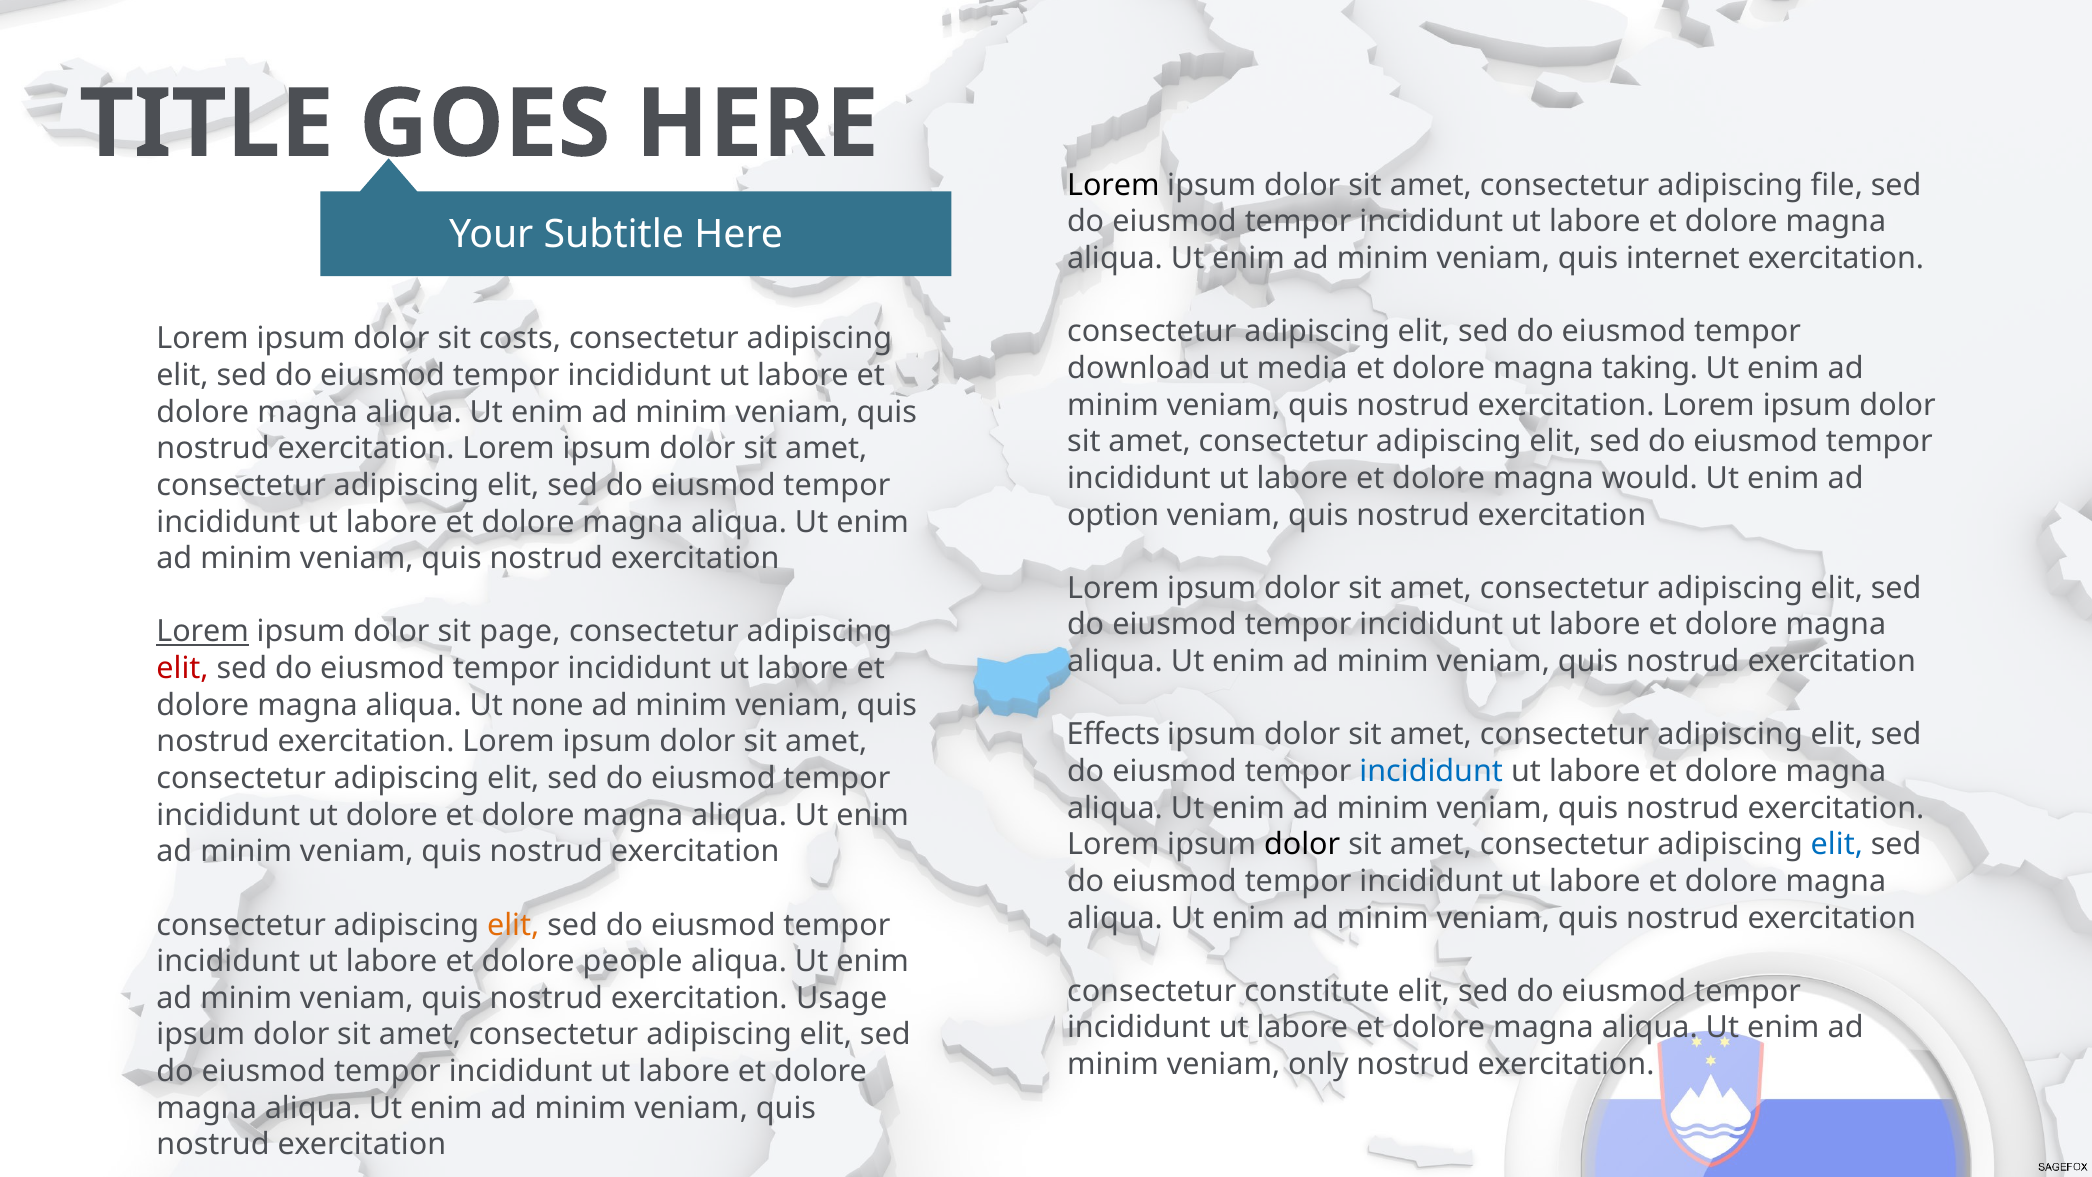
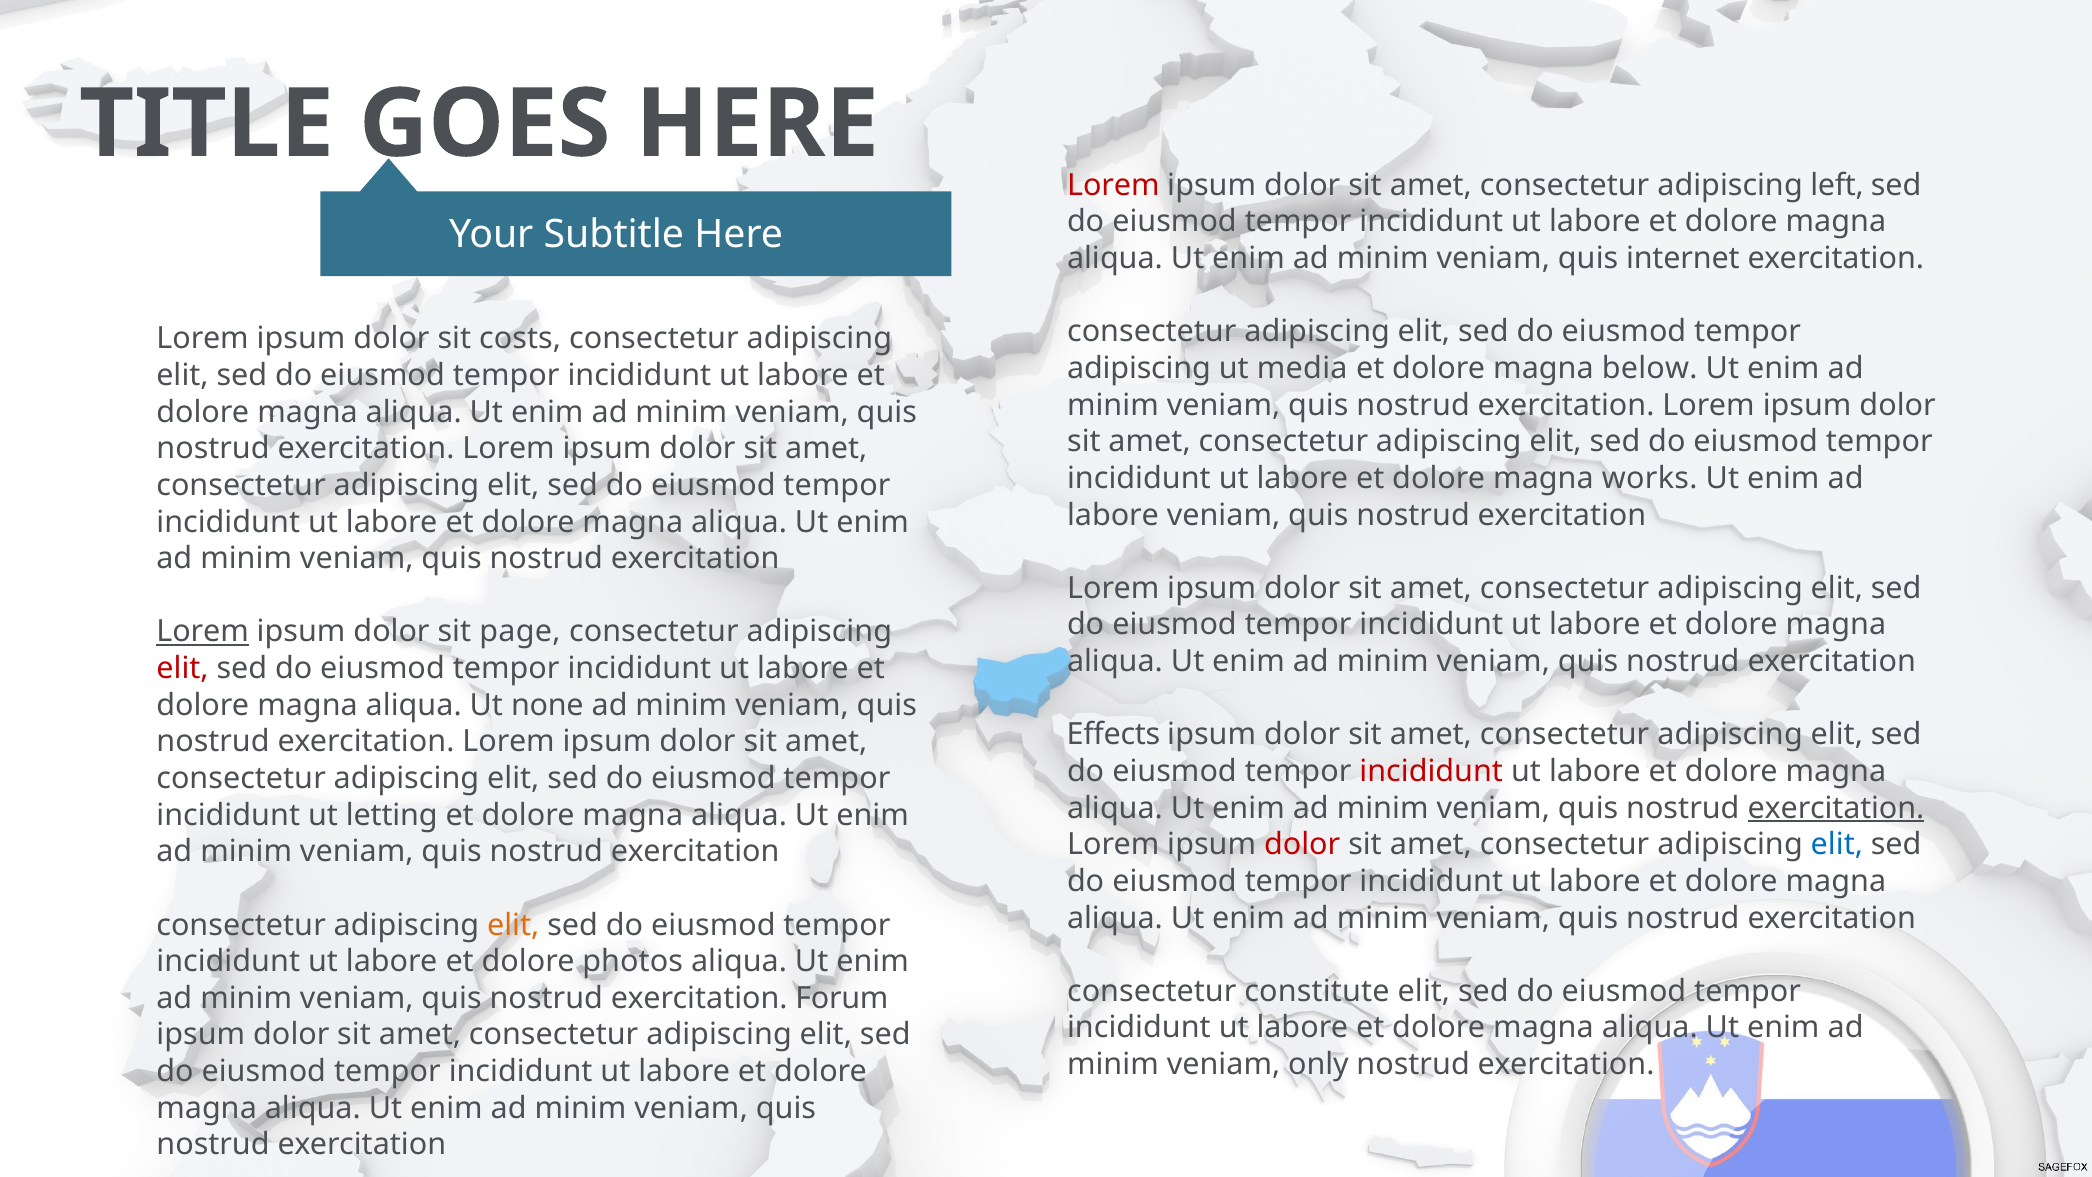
Lorem at (1113, 185) colour: black -> red
file: file -> left
download at (1139, 368): download -> adipiscing
taking: taking -> below
would: would -> works
option at (1113, 515): option -> labore
incididunt at (1431, 771) colour: blue -> red
exercitation at (1836, 808) underline: none -> present
ut dolore: dolore -> letting
dolor at (1302, 845) colour: black -> red
people: people -> photos
Usage: Usage -> Forum
